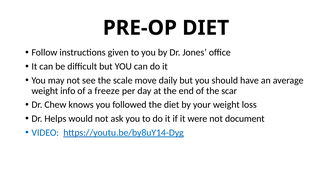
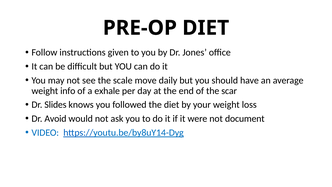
freeze: freeze -> exhale
Chew: Chew -> Slides
Helps: Helps -> Avoid
